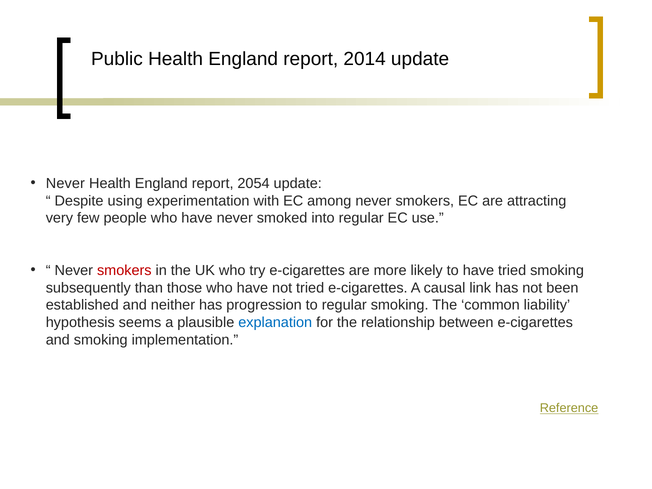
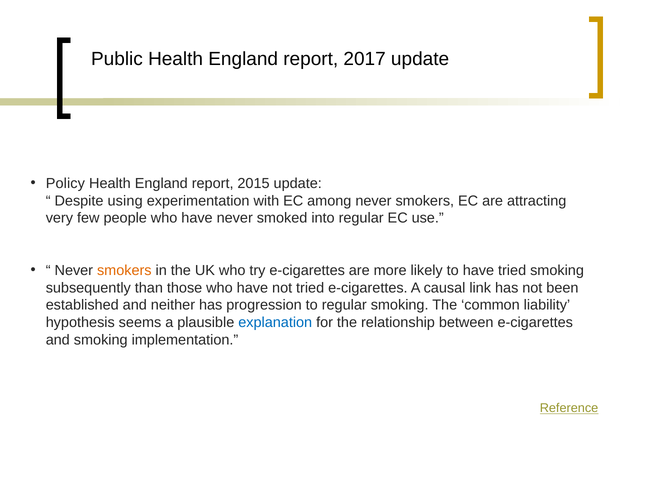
2014: 2014 -> 2017
Never at (65, 183): Never -> Policy
2054: 2054 -> 2015
smokers at (124, 270) colour: red -> orange
